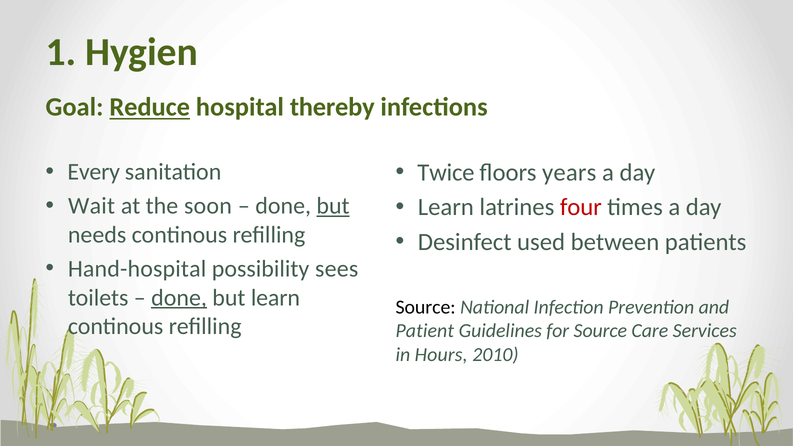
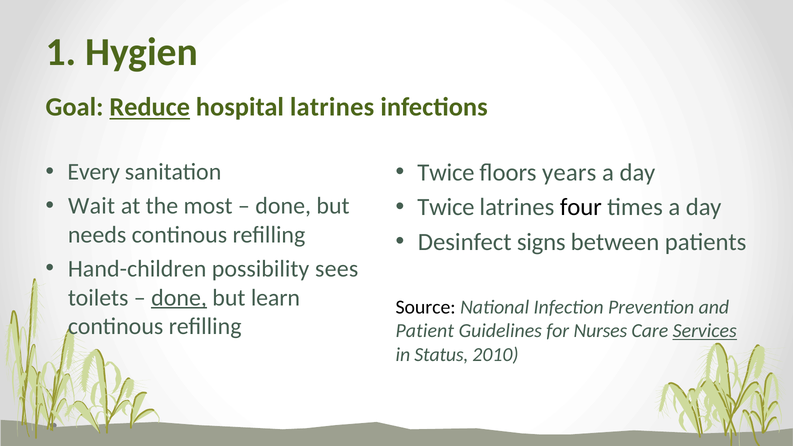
hospital thereby: thereby -> latrines
soon: soon -> most
but at (333, 206) underline: present -> none
Learn at (446, 207): Learn -> Twice
four colour: red -> black
used: used -> signs
Hand-hospital: Hand-hospital -> Hand-children
for Source: Source -> Nurses
Services underline: none -> present
Hours: Hours -> Status
